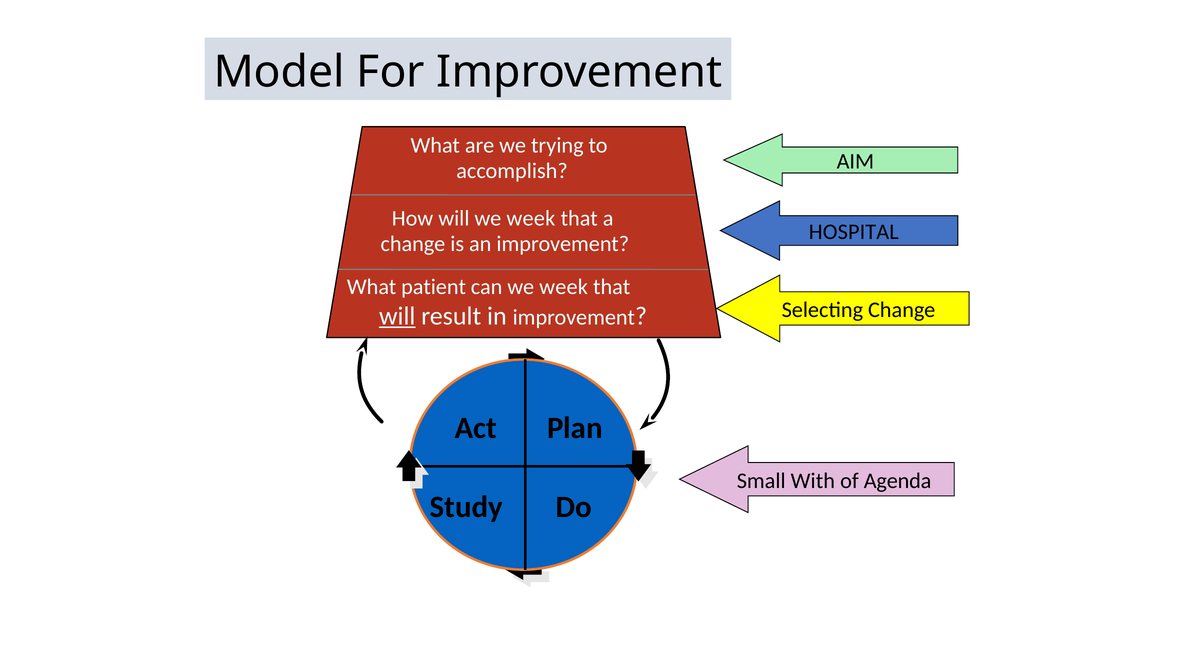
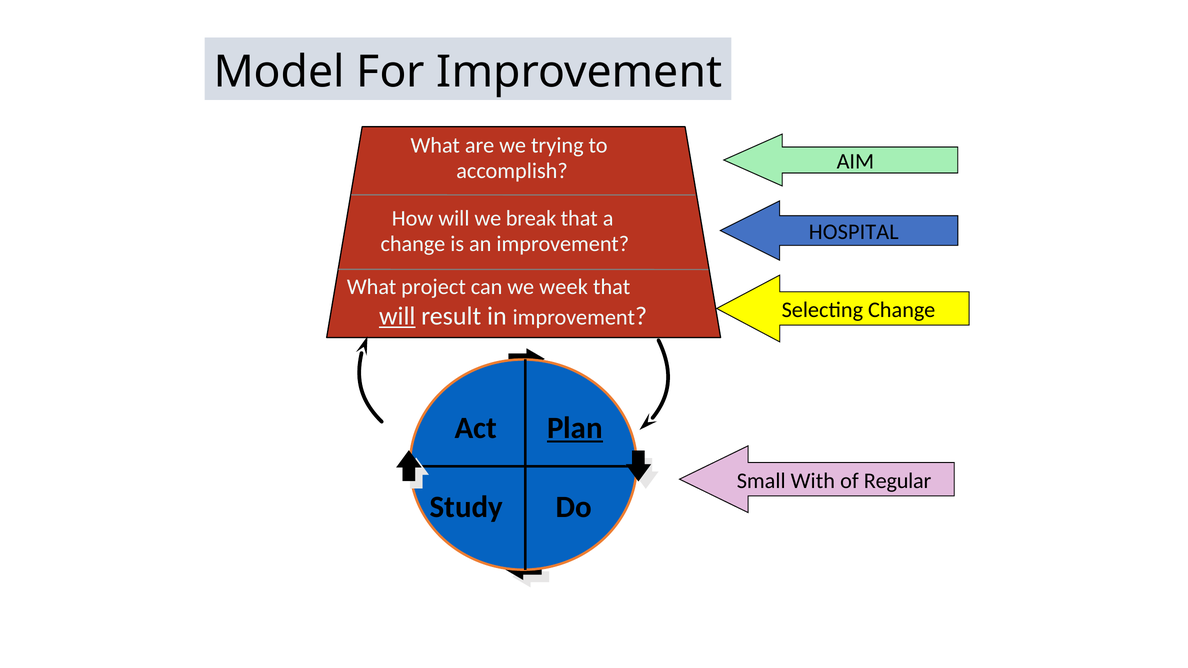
will we week: week -> break
patient: patient -> project
Plan underline: none -> present
Agenda: Agenda -> Regular
